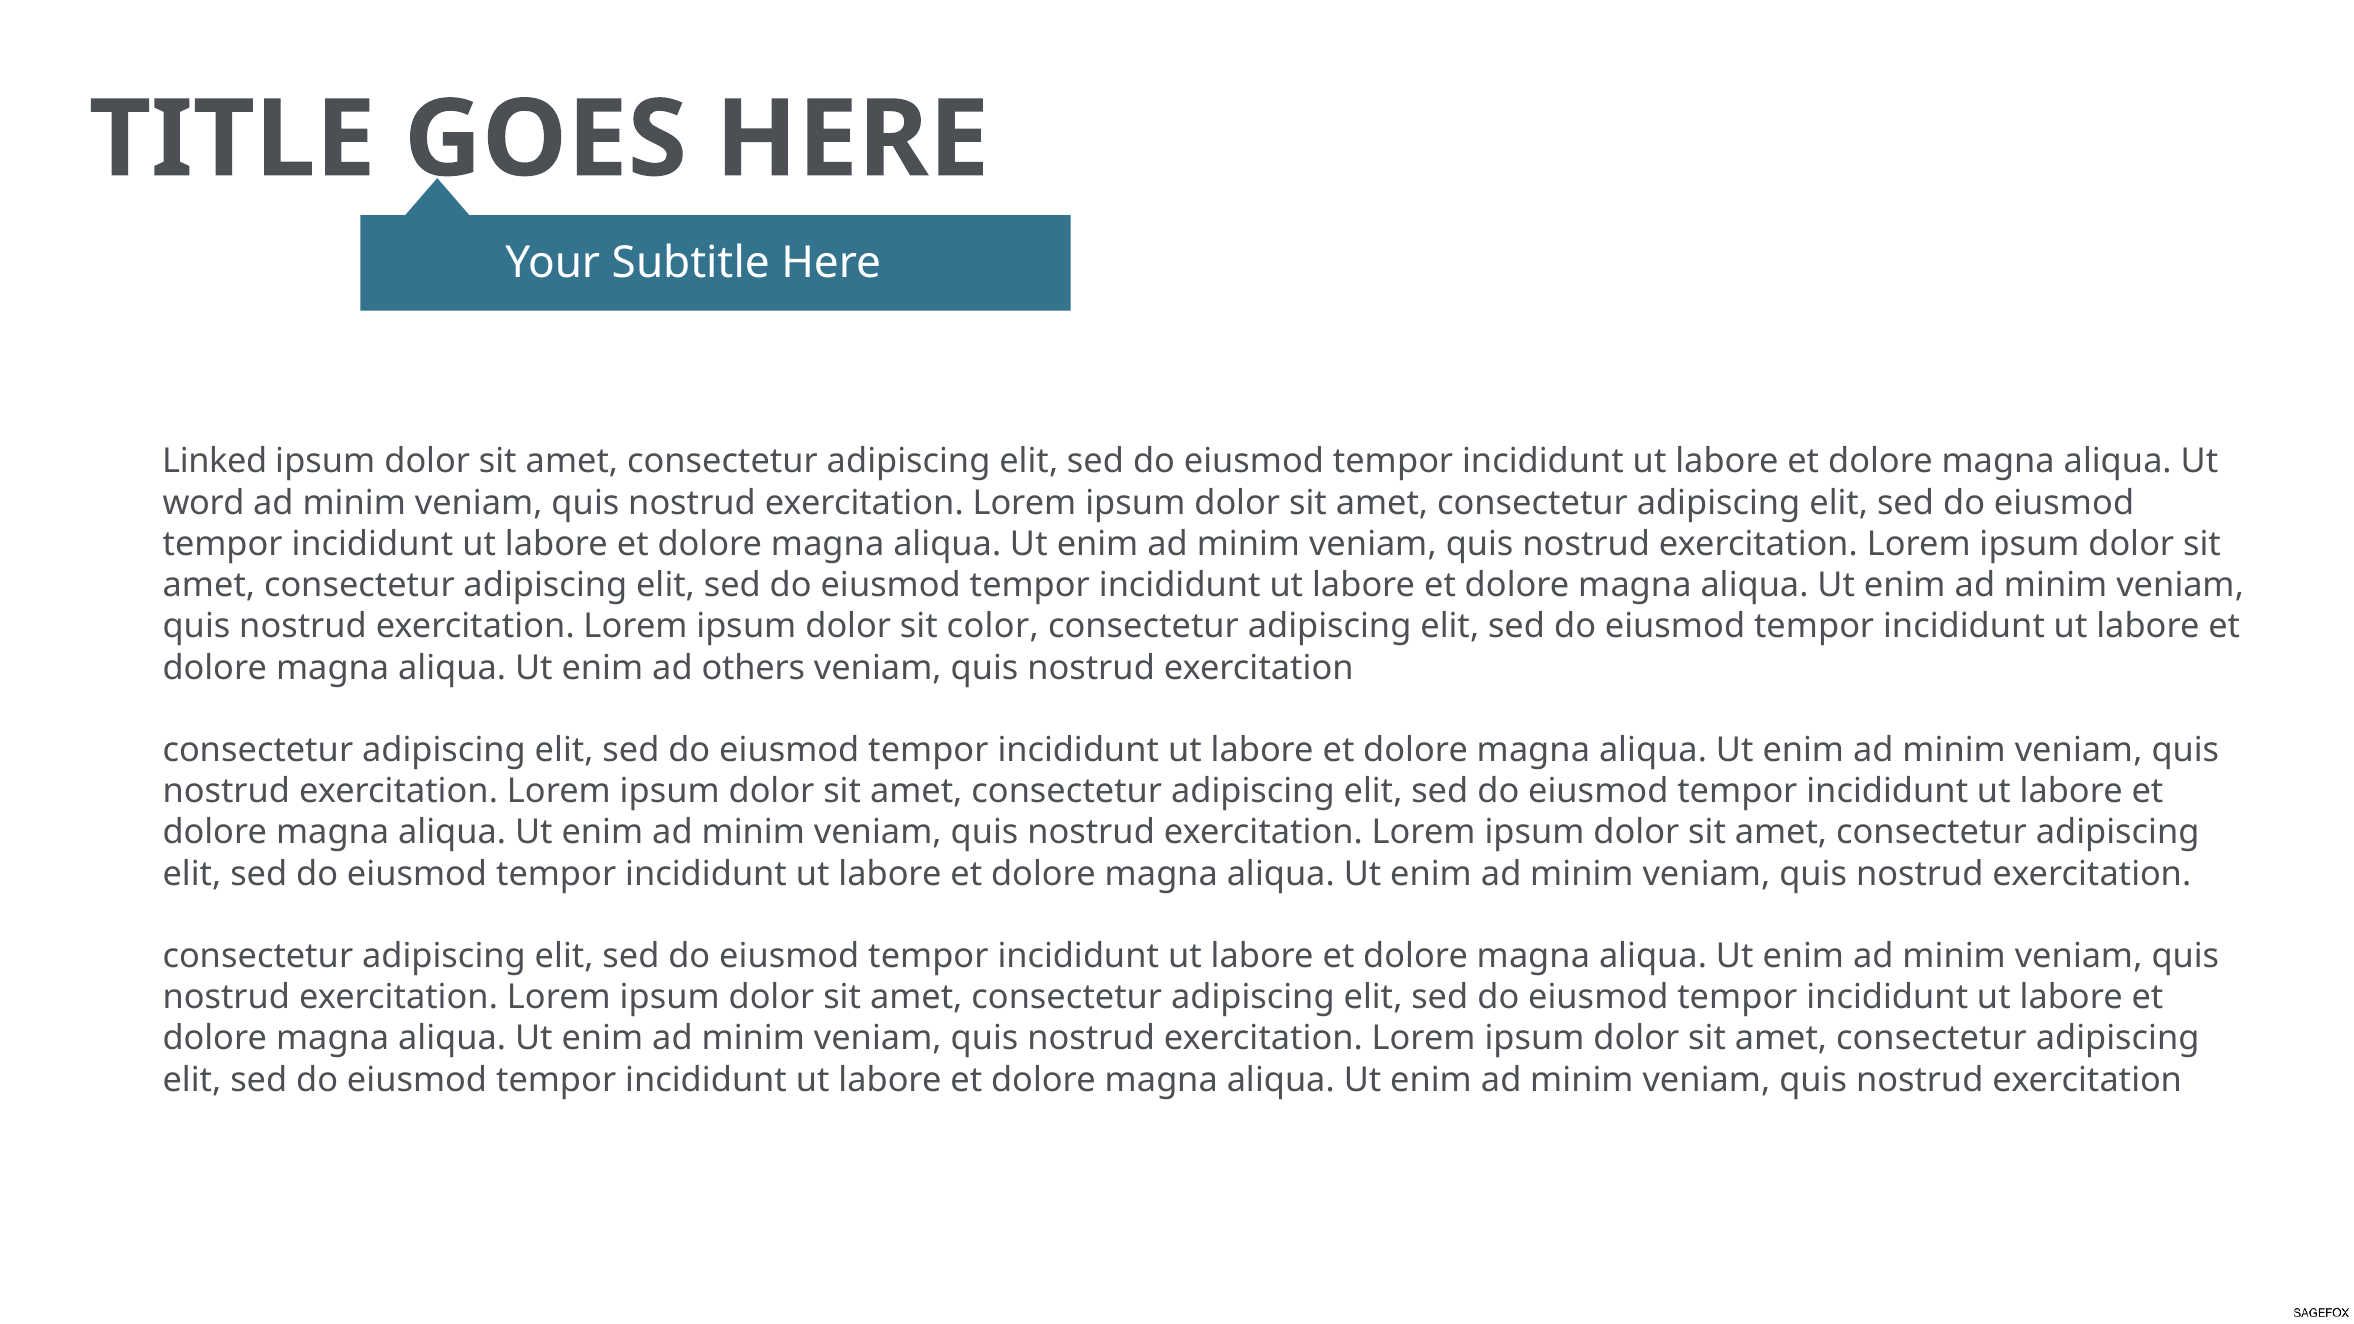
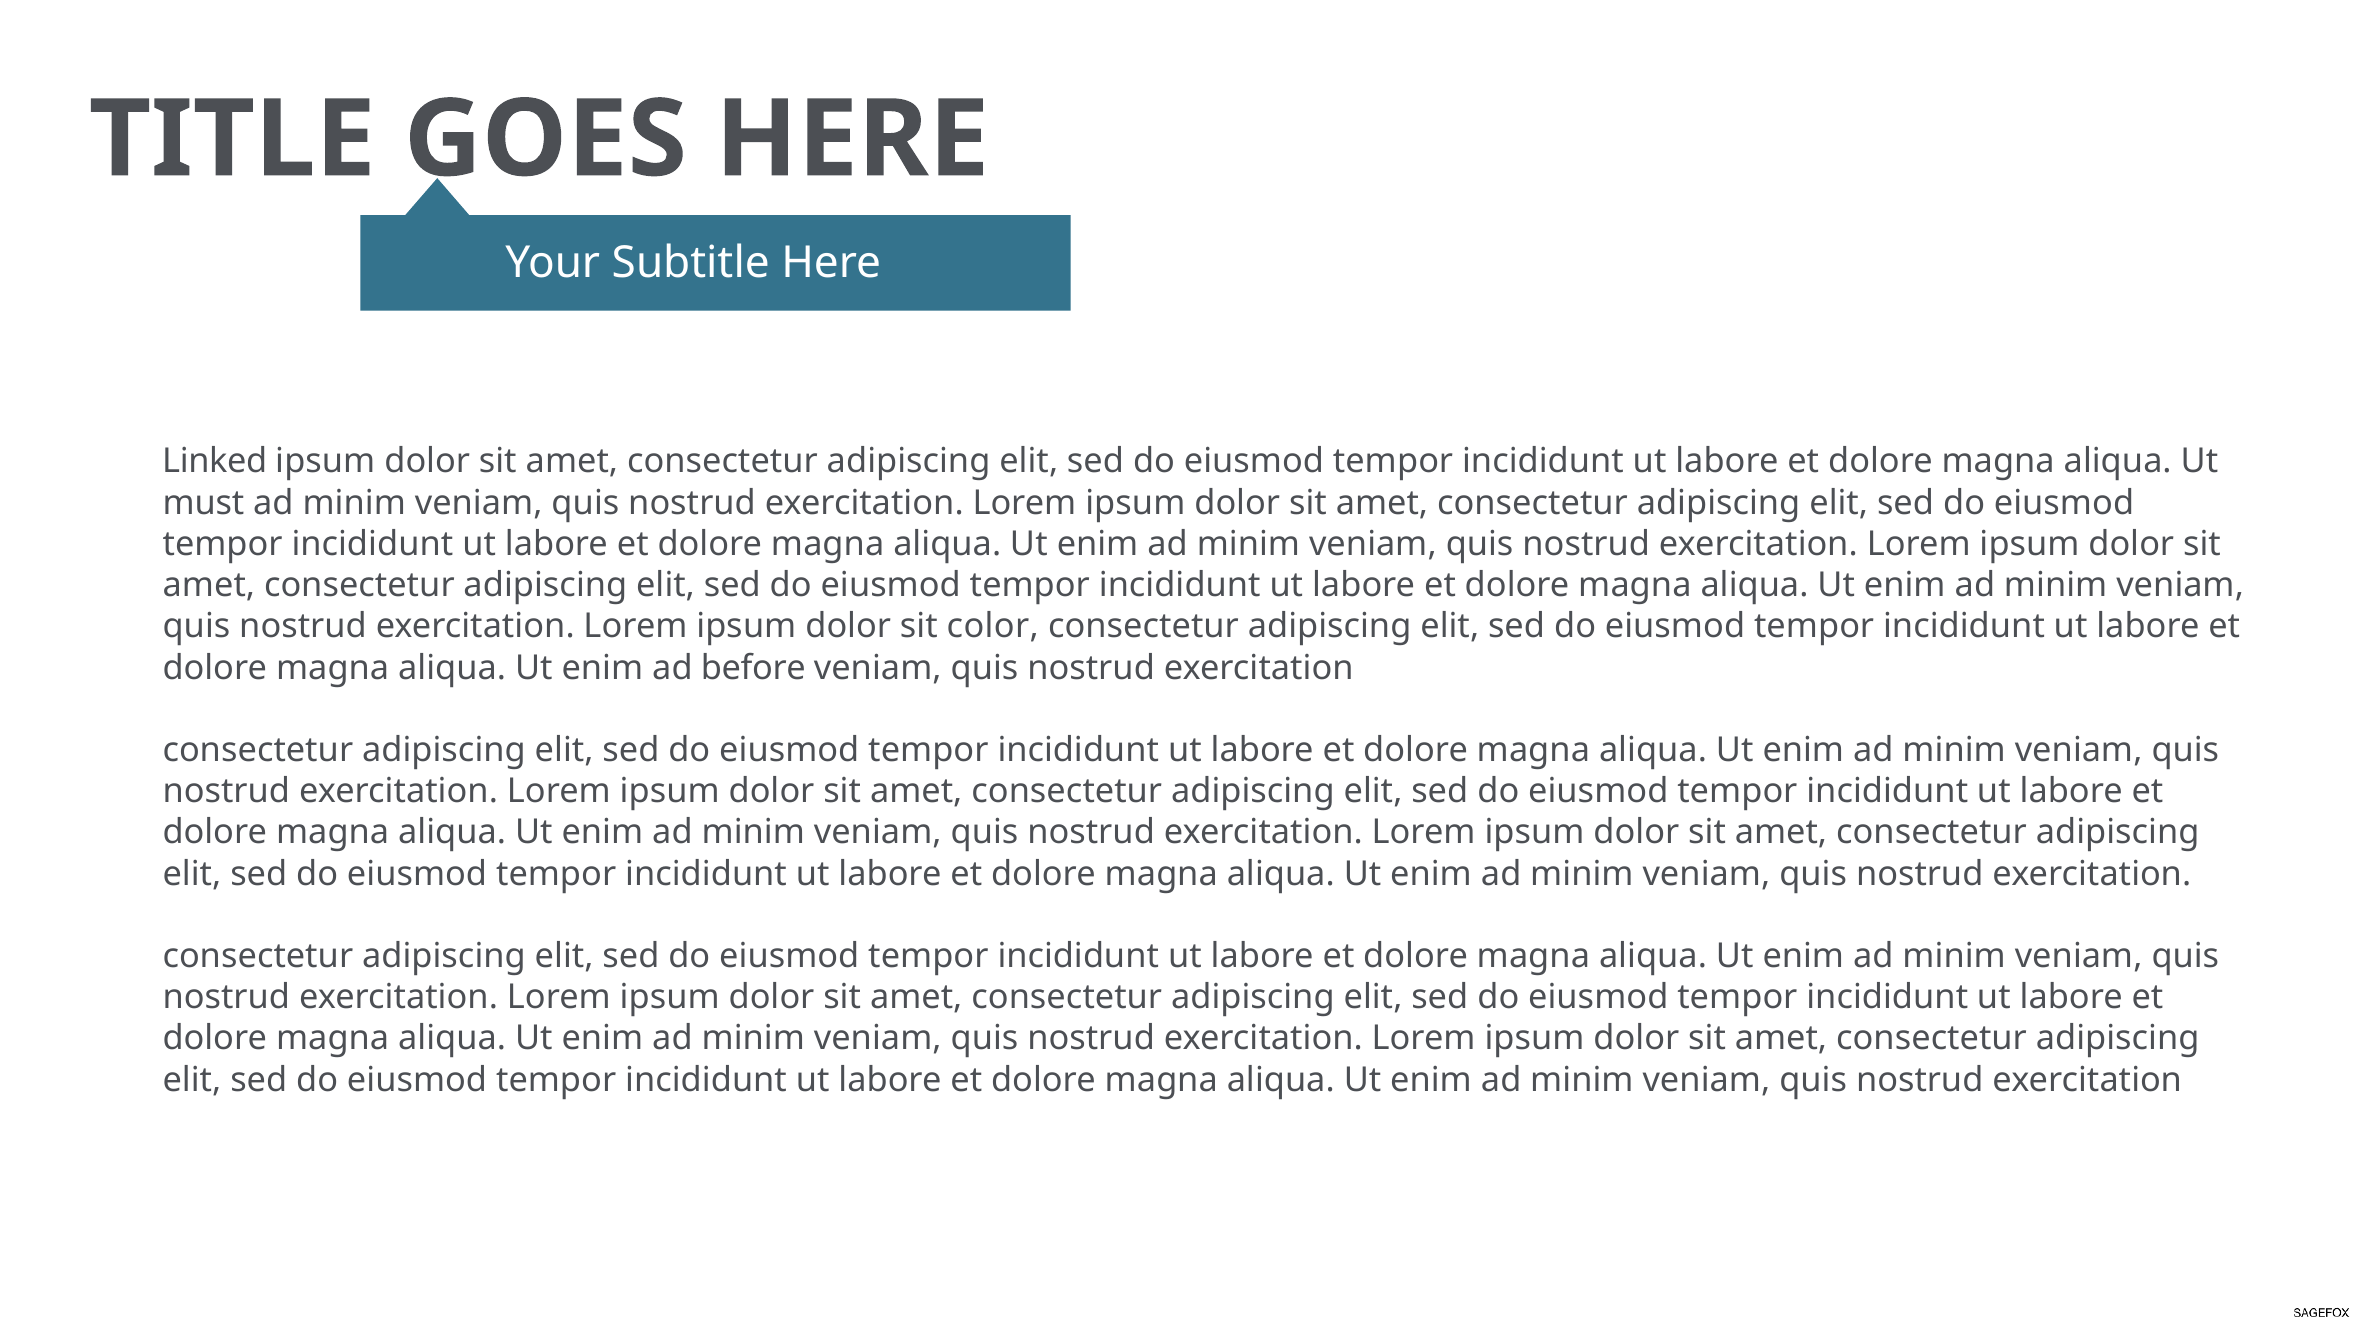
word: word -> must
others: others -> before
